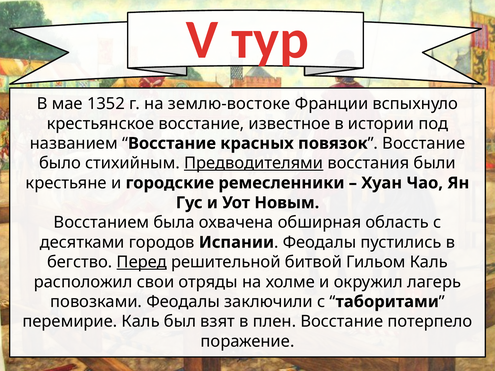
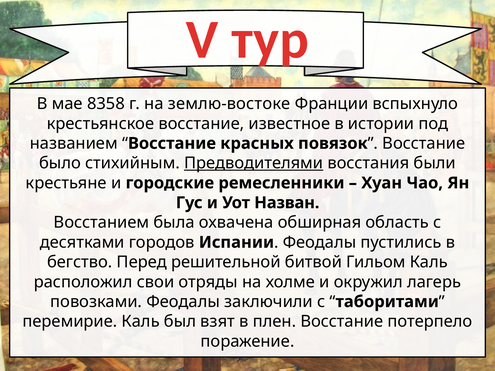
1352: 1352 -> 8358
Новым: Новым -> Назван
Перед underline: present -> none
